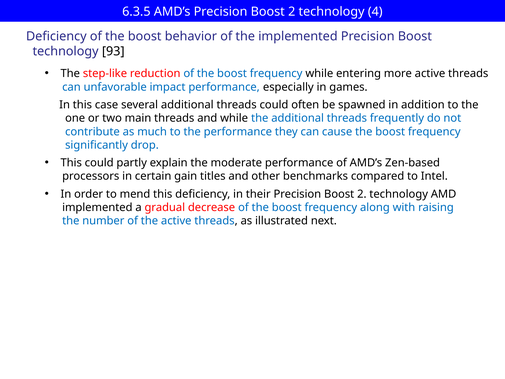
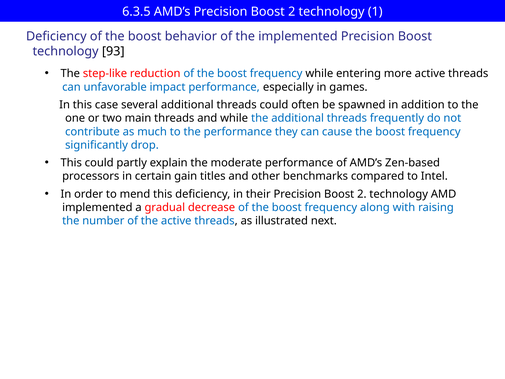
4: 4 -> 1
